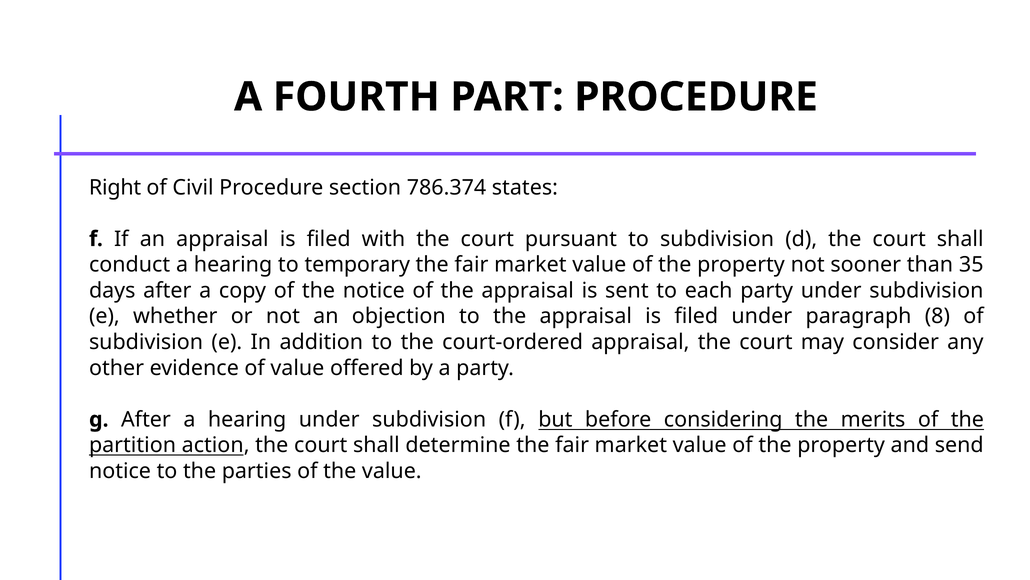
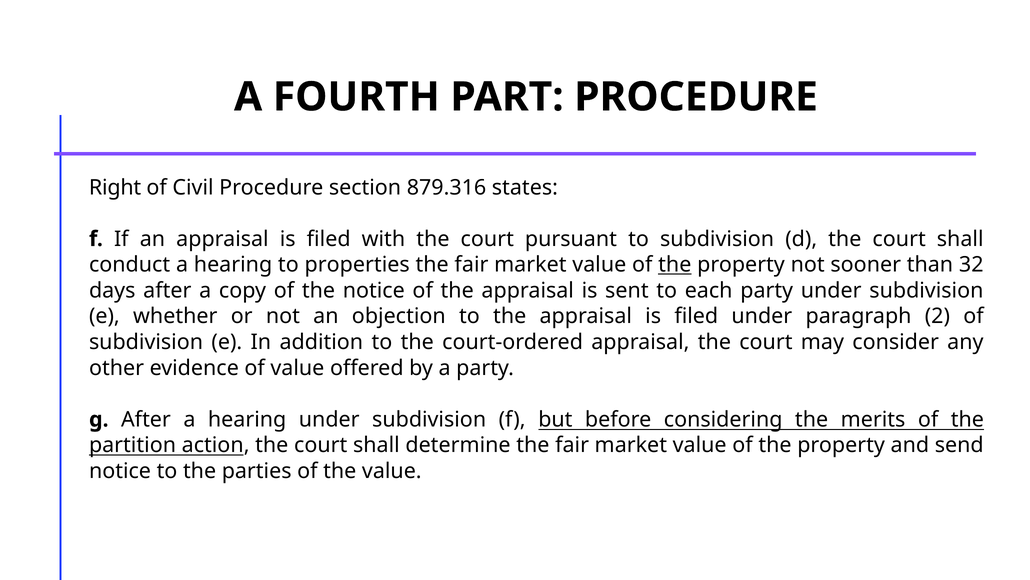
786.374: 786.374 -> 879.316
temporary: temporary -> properties
the at (675, 265) underline: none -> present
35: 35 -> 32
8: 8 -> 2
